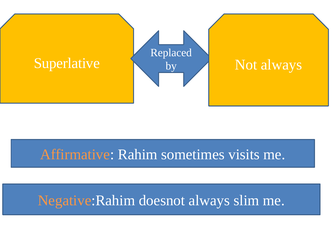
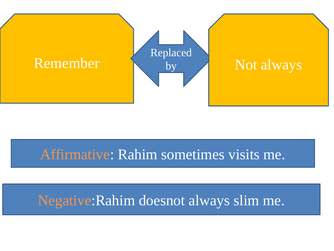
Superlative: Superlative -> Remember
